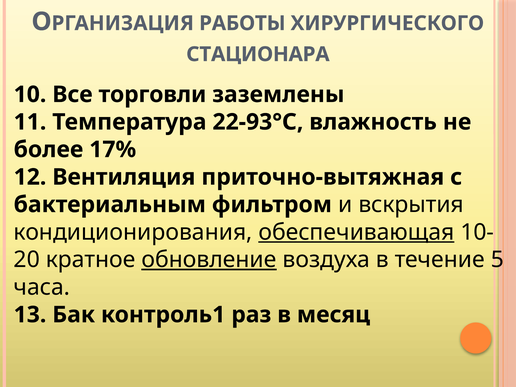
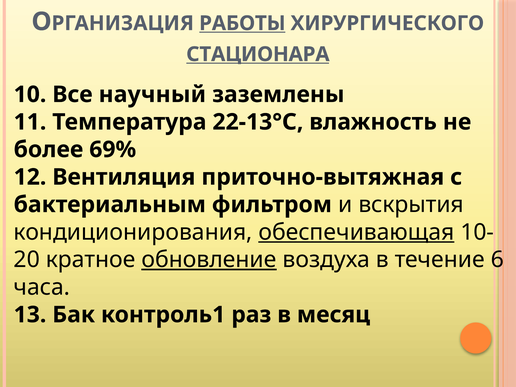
РАБОТЫ underline: none -> present
СТАЦИОНАРА underline: none -> present
торговли: торговли -> научный
22-93°С: 22-93°С -> 22-13°С
17%: 17% -> 69%
5: 5 -> 6
